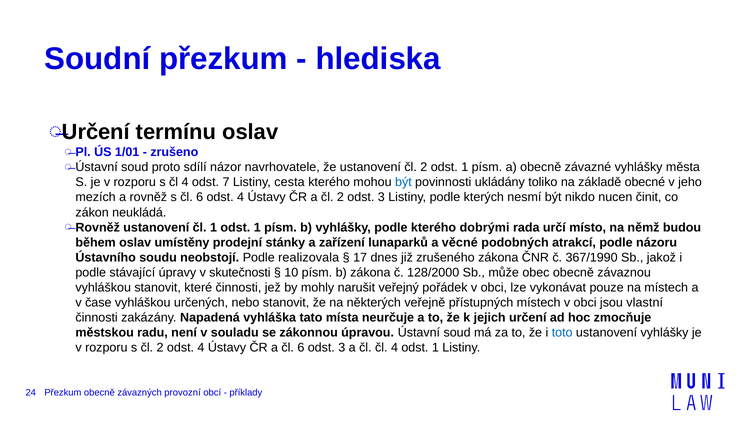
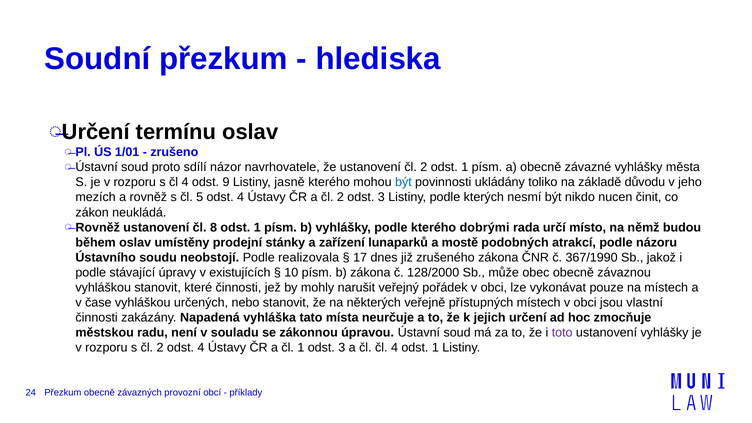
7: 7 -> 9
cesta: cesta -> jasně
obecné: obecné -> důvodu
s čl 6: 6 -> 5
čl 1: 1 -> 8
věcné: věcné -> mostě
skutečnosti: skutečnosti -> existujících
toto colour: blue -> purple
a čl 6: 6 -> 1
